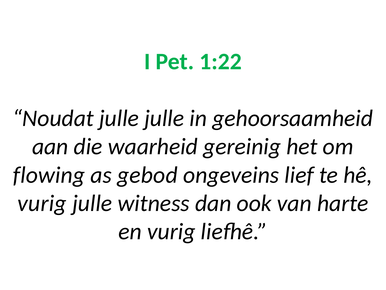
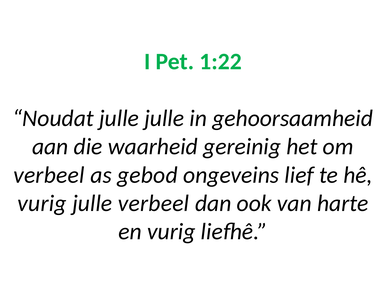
flowing at (49, 175): flowing -> verbeel
julle witness: witness -> verbeel
